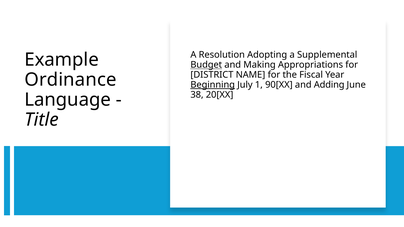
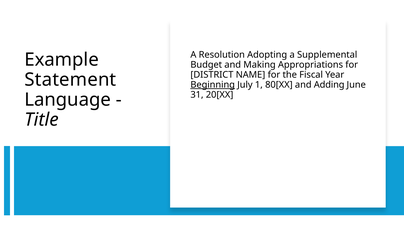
Budget underline: present -> none
Ordinance: Ordinance -> Statement
90[XX: 90[XX -> 80[XX
38: 38 -> 31
